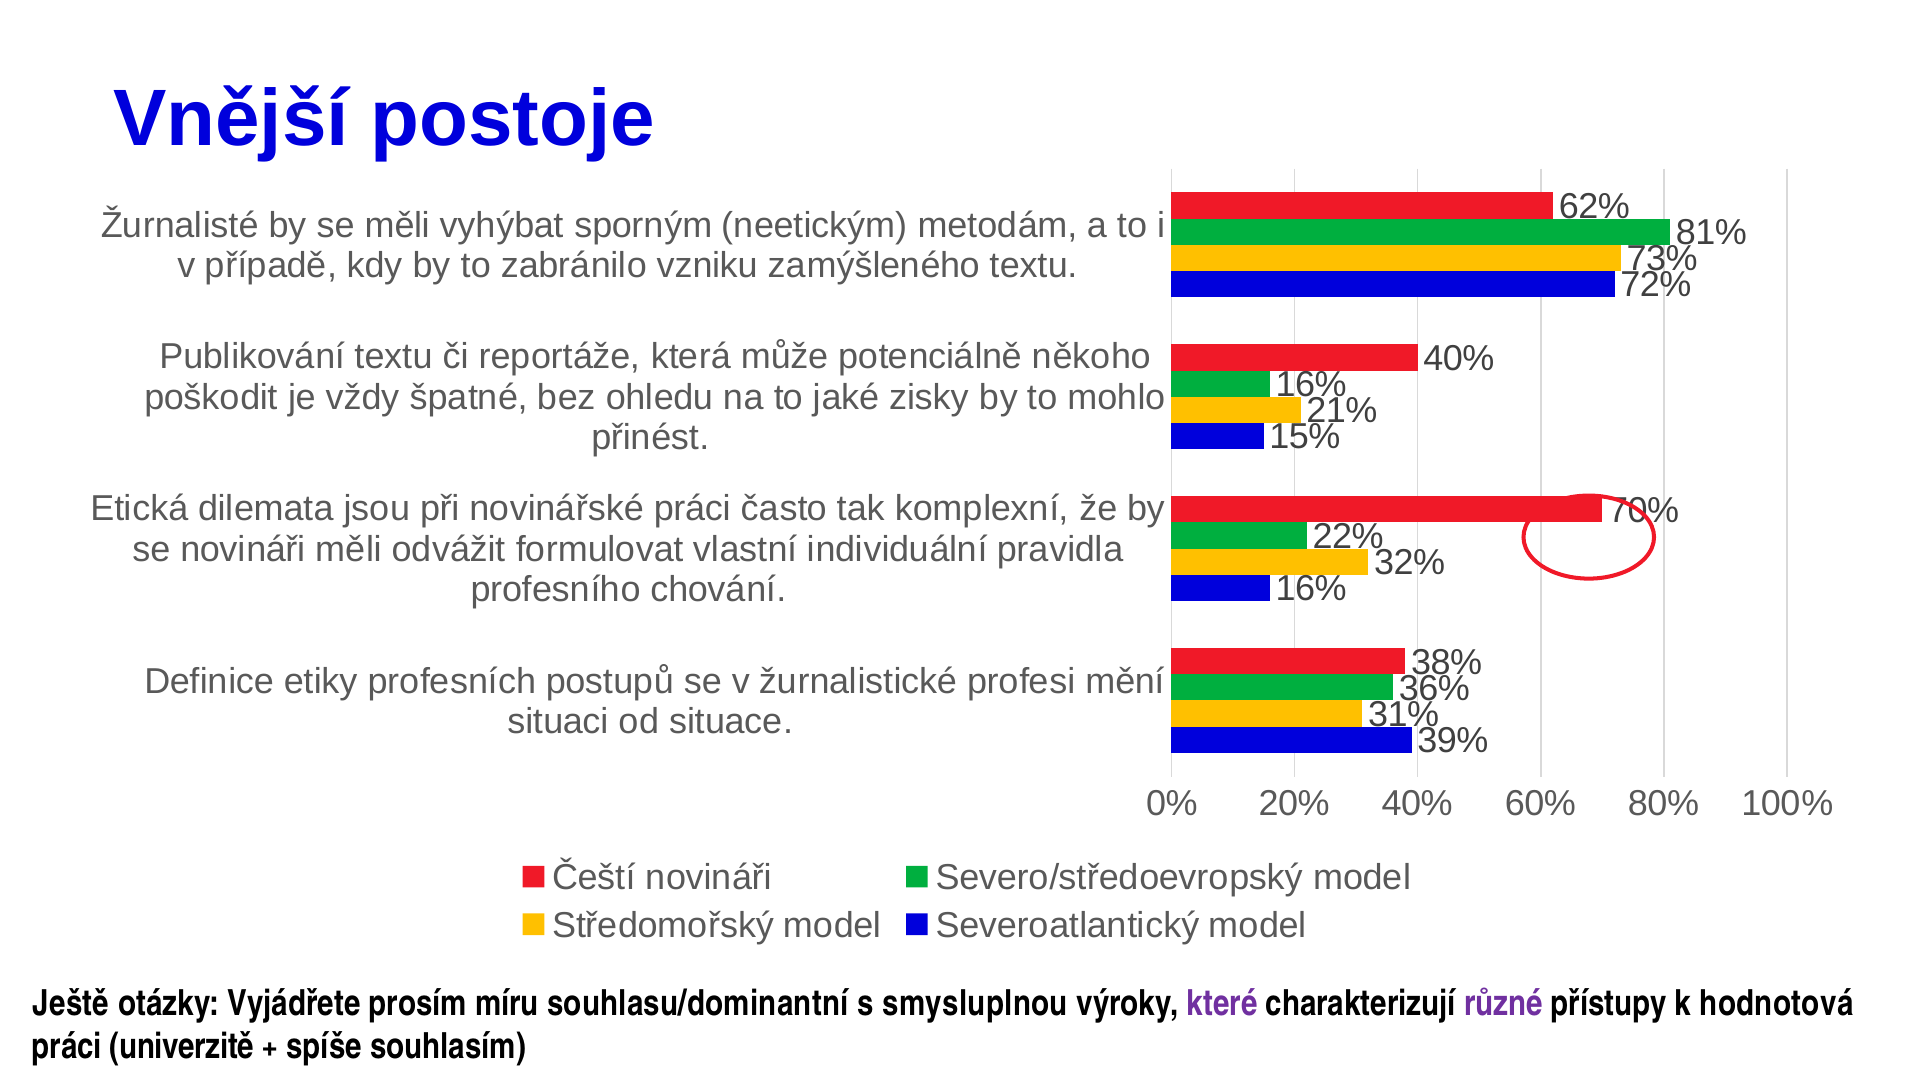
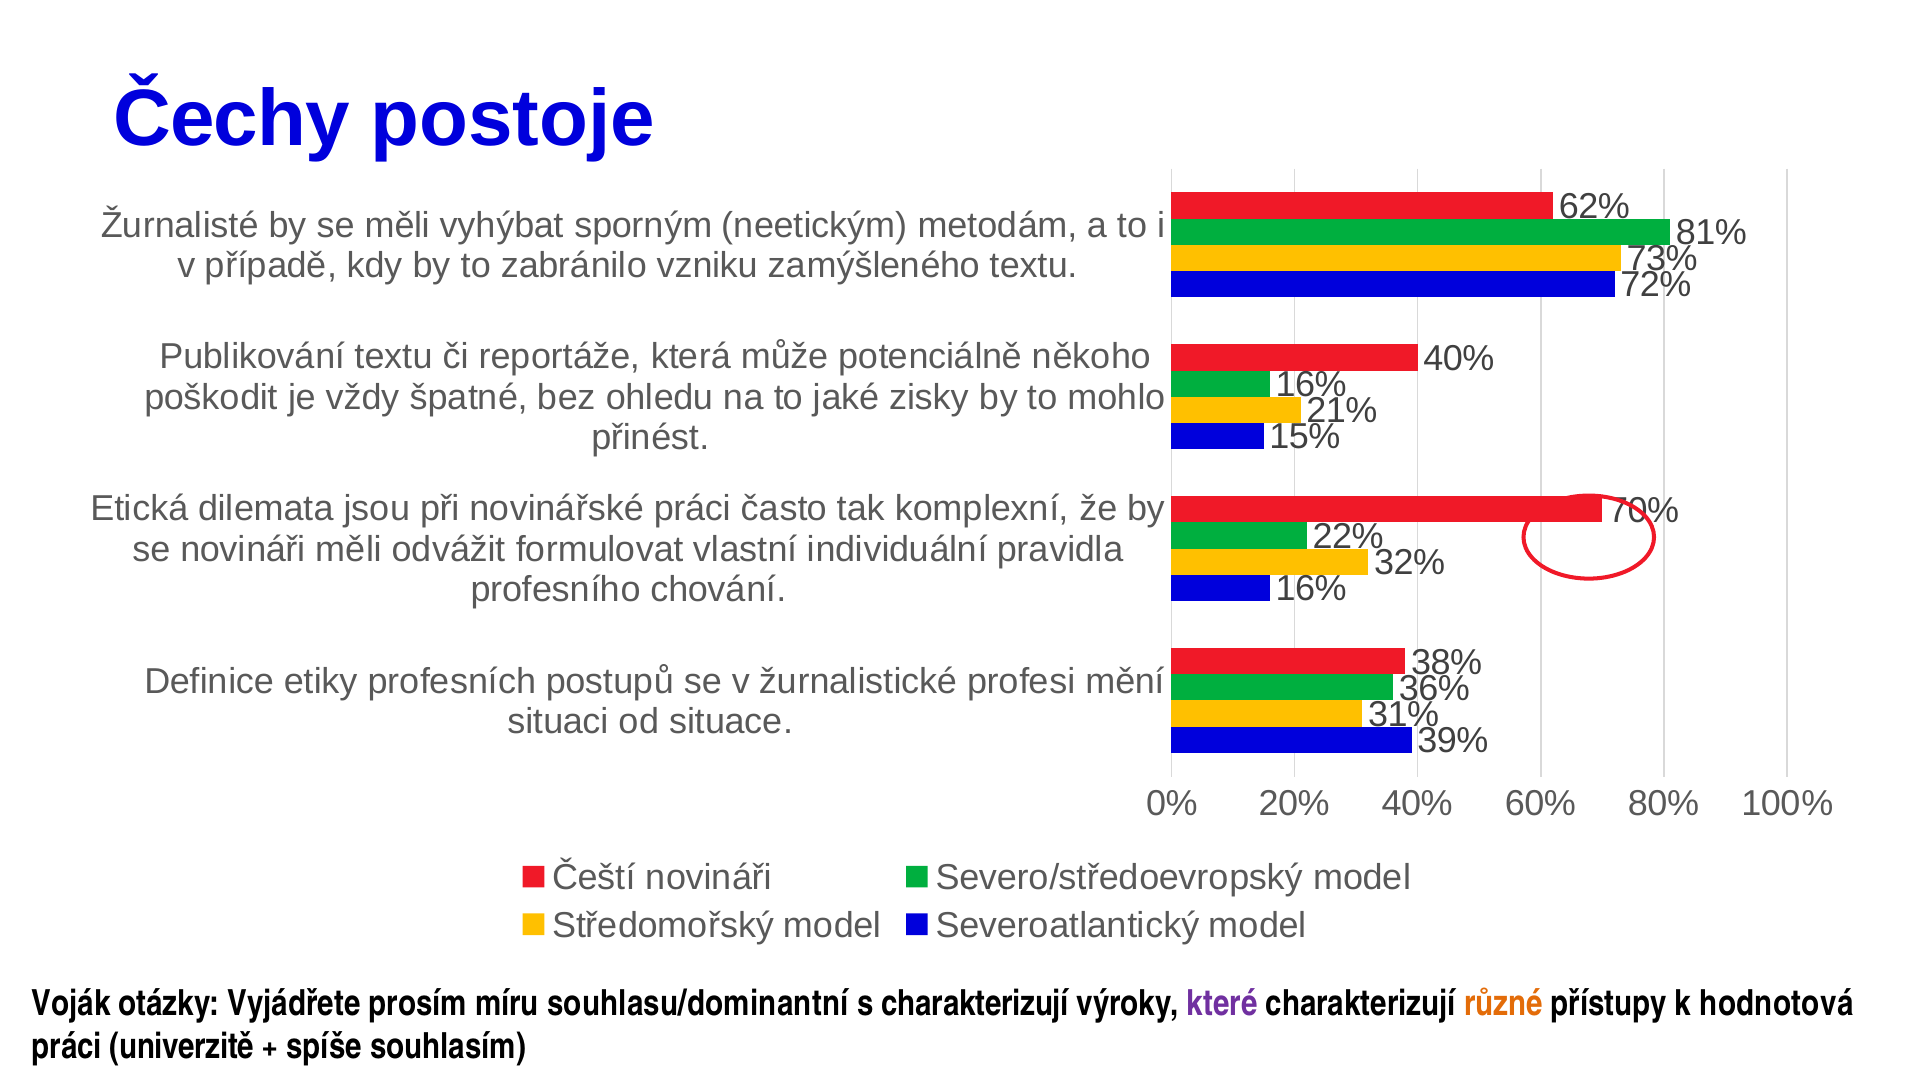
Vnější: Vnější -> Čechy
Ještě: Ještě -> Voják
s smysluplnou: smysluplnou -> charakterizují
různé colour: purple -> orange
